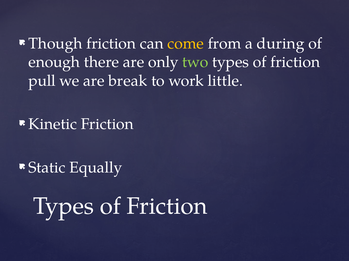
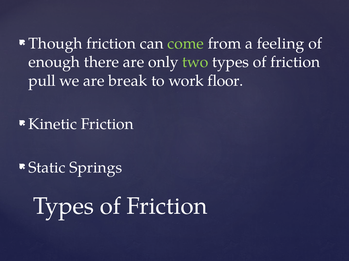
come colour: yellow -> light green
during: during -> feeling
little: little -> floor
Equally: Equally -> Springs
